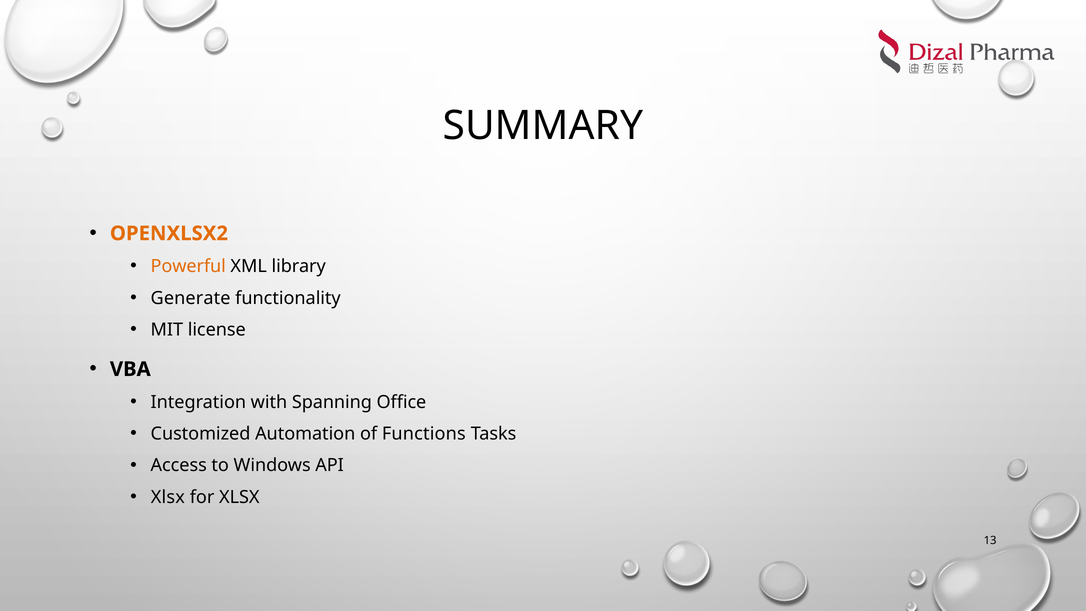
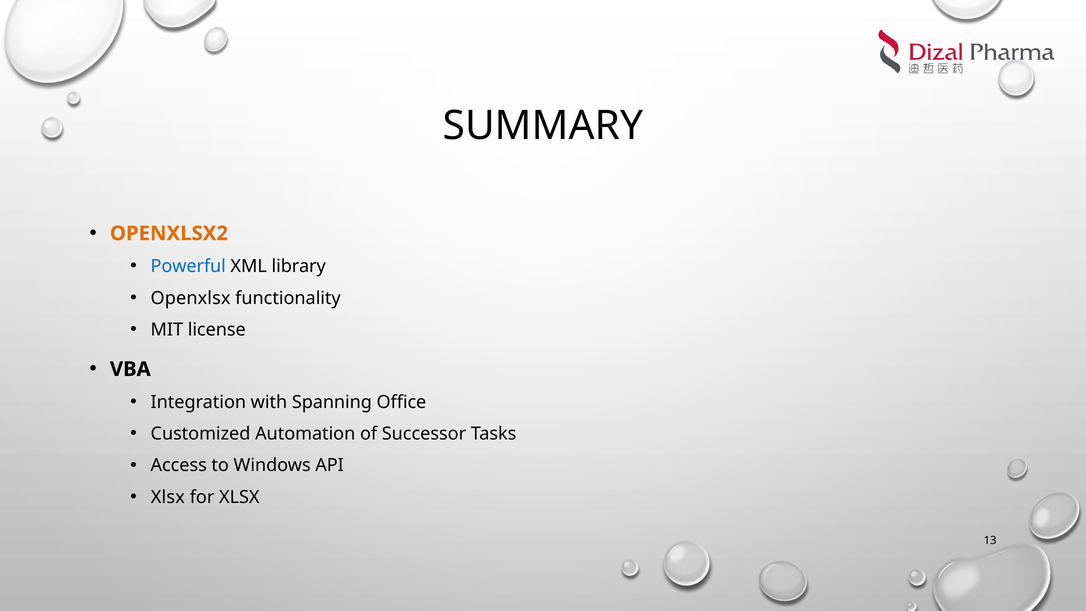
Powerful colour: orange -> blue
Generate: Generate -> Openxlsx
Functions: Functions -> Successor
